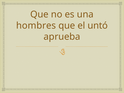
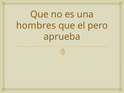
untó: untó -> pero
